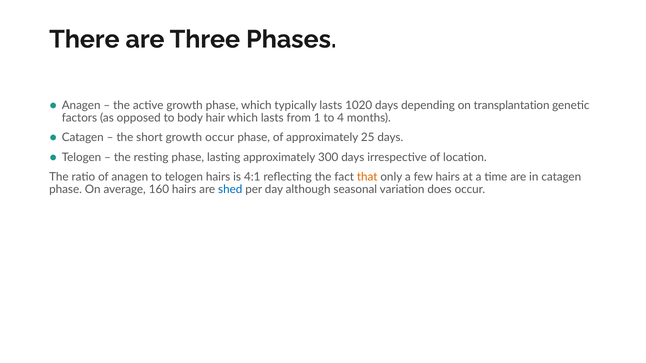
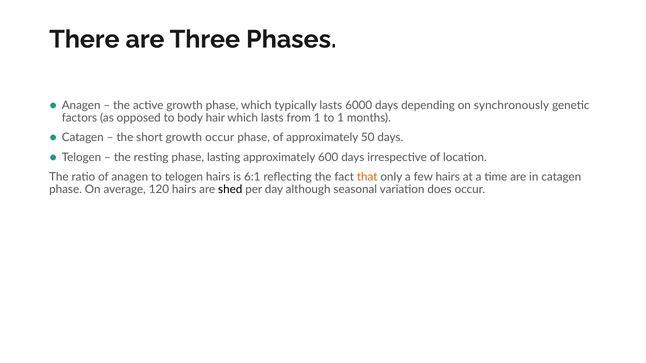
1020: 1020 -> 6000
transplantation: transplantation -> synchronously
to 4: 4 -> 1
25: 25 -> 50
300: 300 -> 600
4:1: 4:1 -> 6:1
160: 160 -> 120
shed colour: blue -> black
